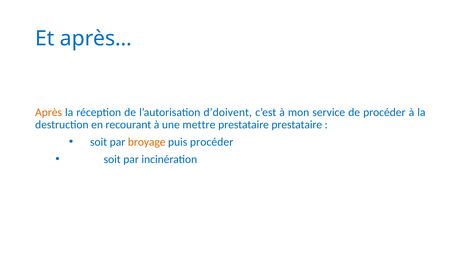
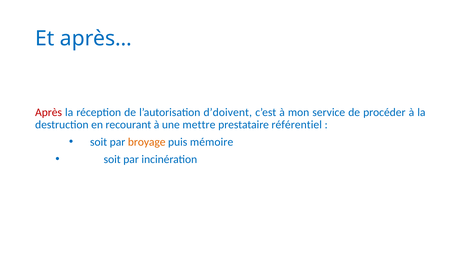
Après colour: orange -> red
prestataire prestataire: prestataire -> référentiel
puis procéder: procéder -> mémoire
